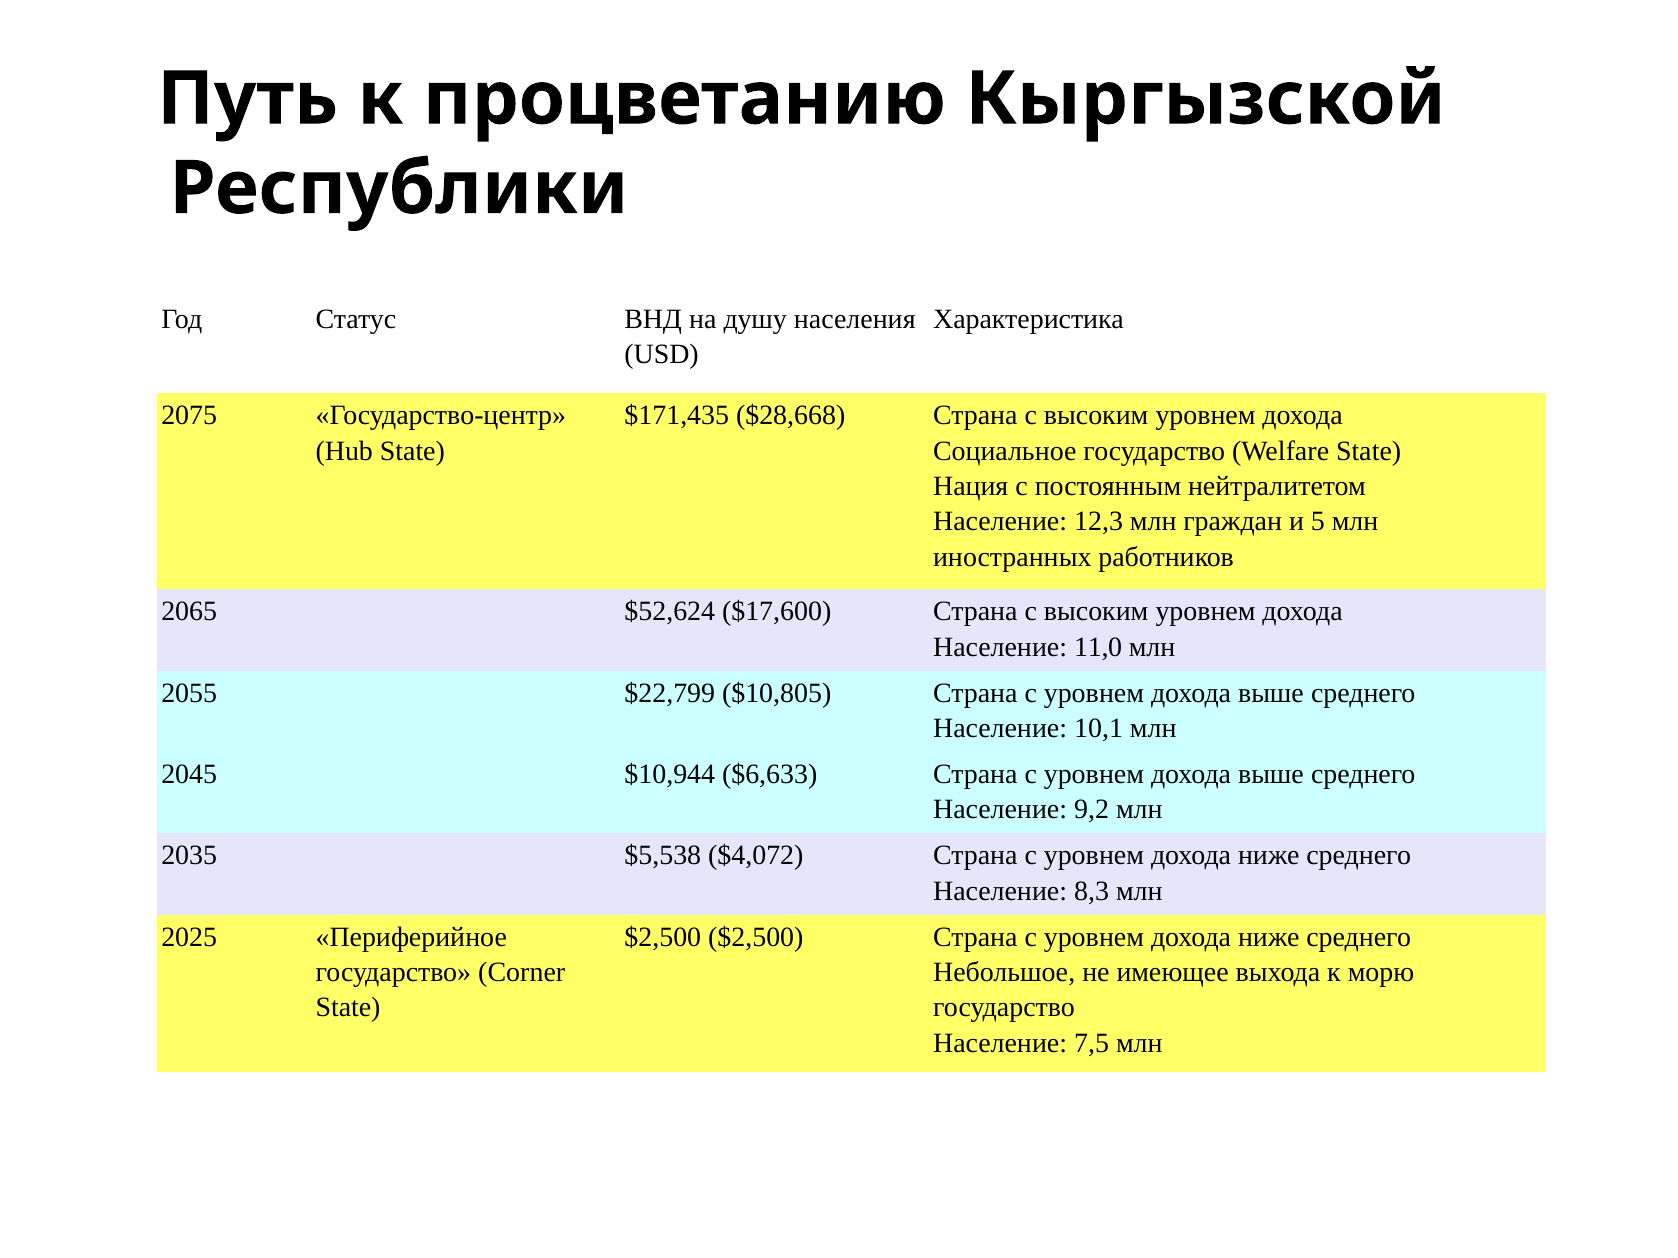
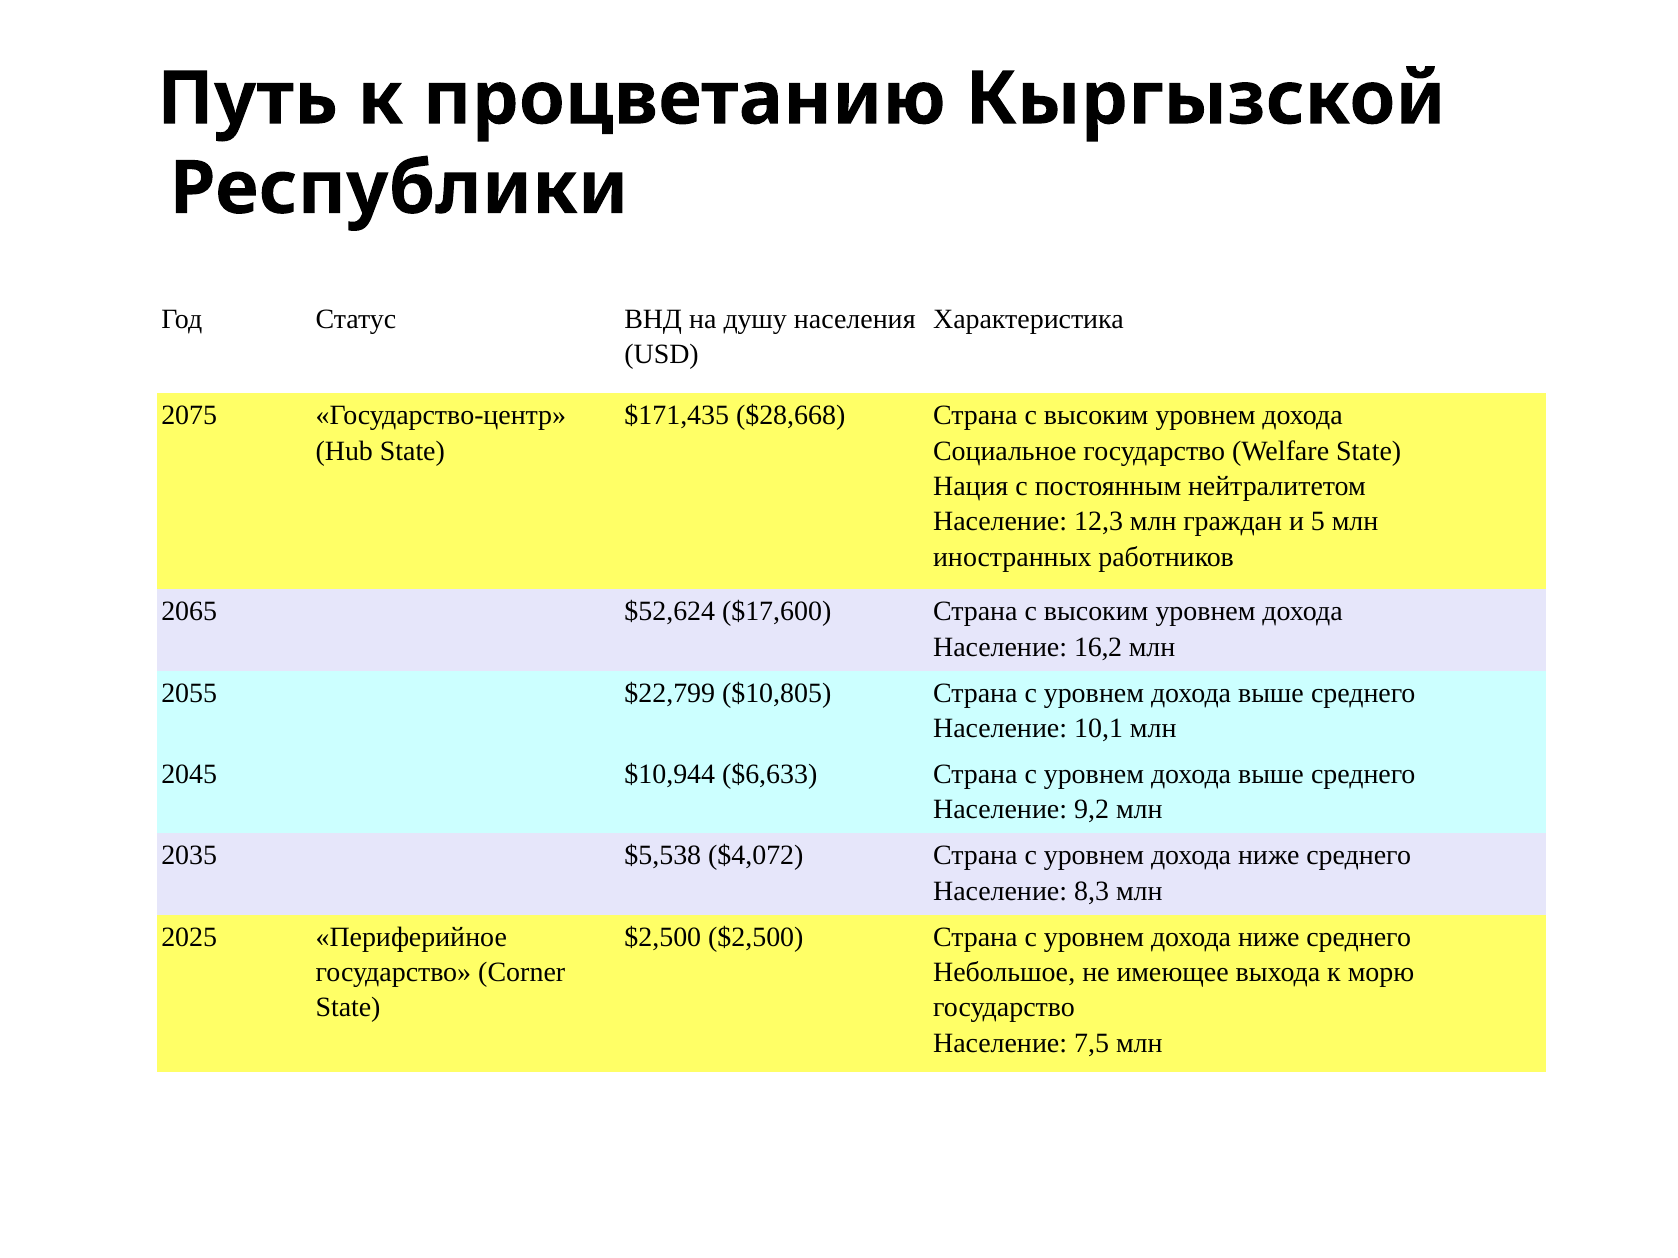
11,0: 11,0 -> 16,2
